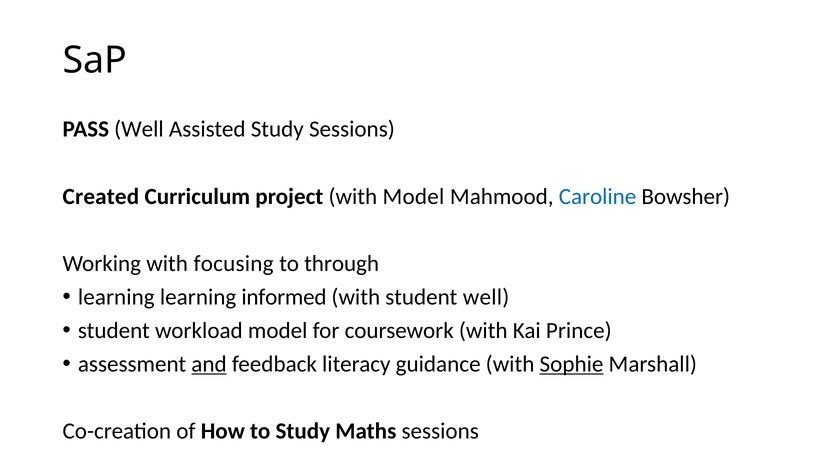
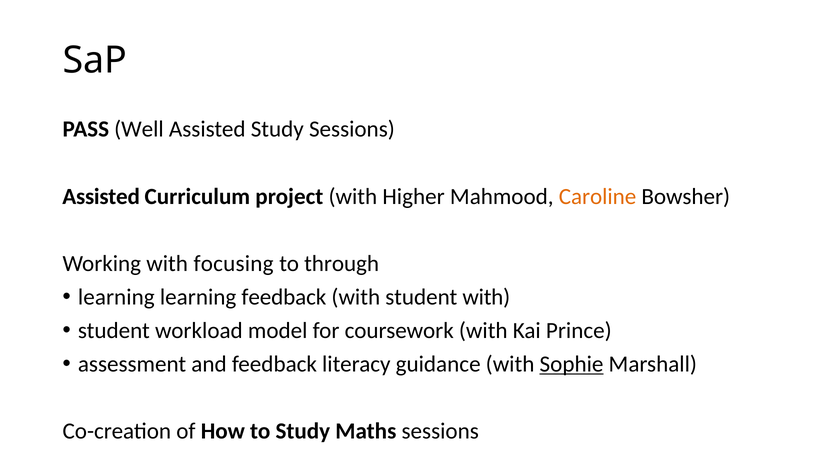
Created at (101, 196): Created -> Assisted
with Model: Model -> Higher
Caroline colour: blue -> orange
learning informed: informed -> feedback
student well: well -> with
and underline: present -> none
